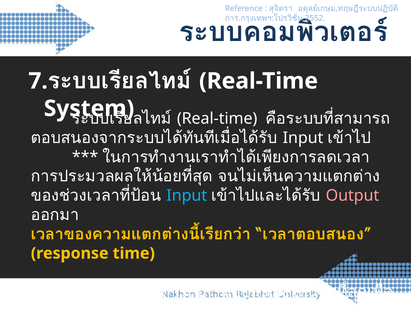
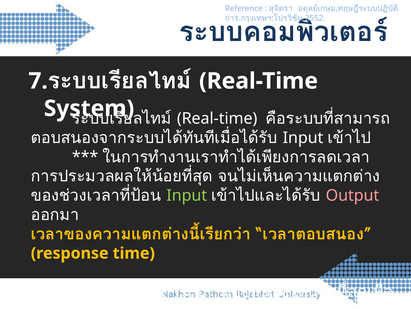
Input at (187, 195) colour: light blue -> light green
